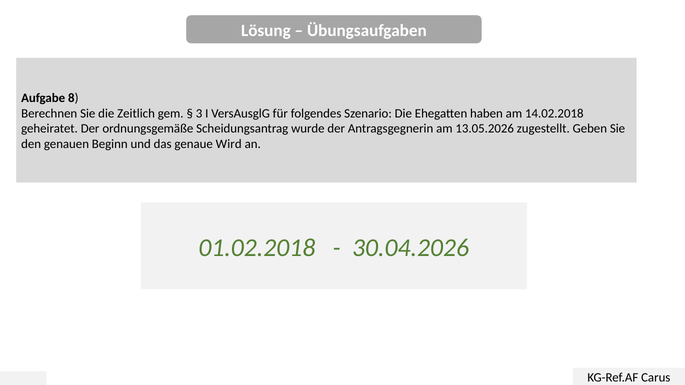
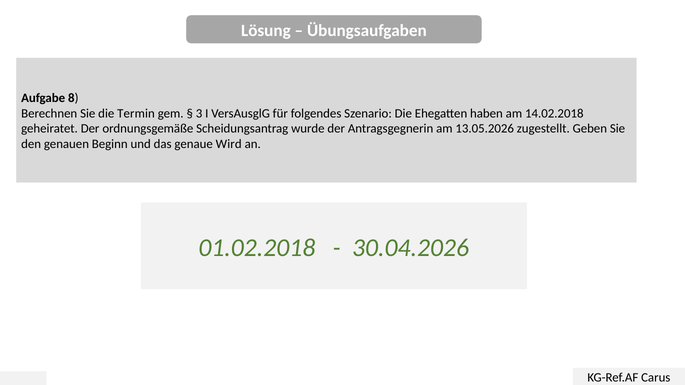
Zeitlich: Zeitlich -> Termin
